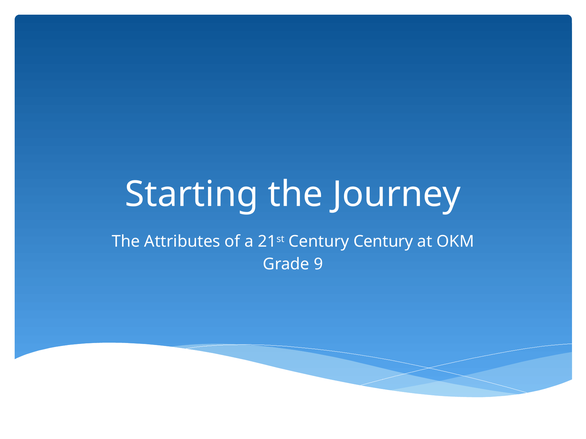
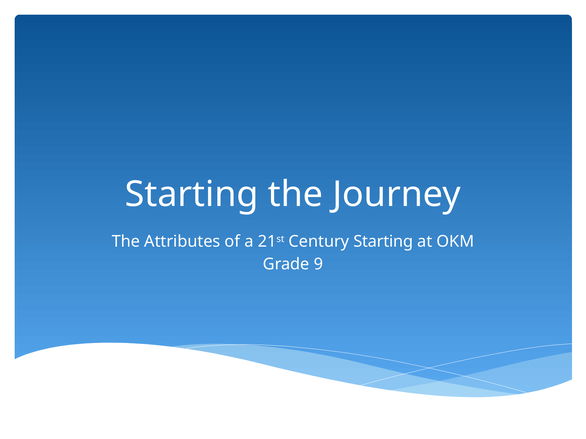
Century Century: Century -> Starting
